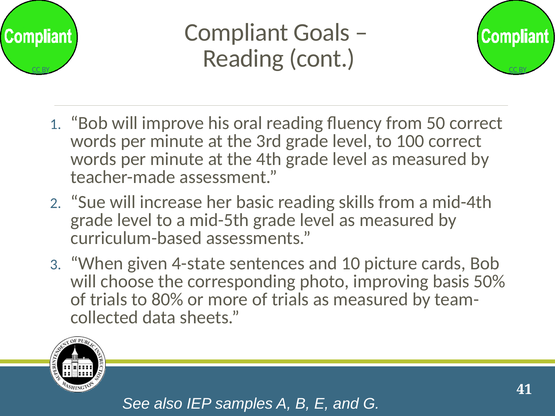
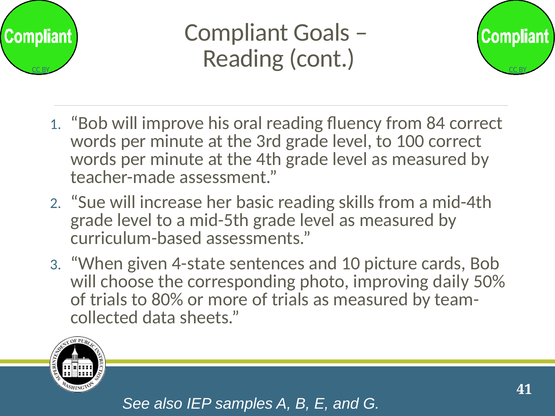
50: 50 -> 84
basis: basis -> daily
